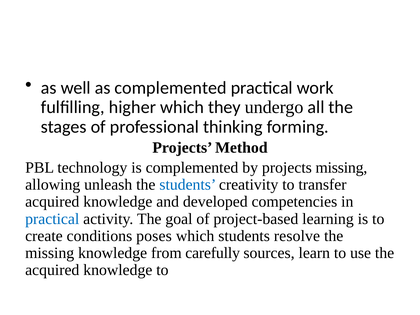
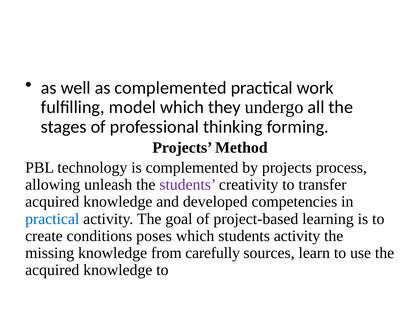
higher: higher -> model
projects missing: missing -> process
students at (188, 185) colour: blue -> purple
students resolve: resolve -> activity
